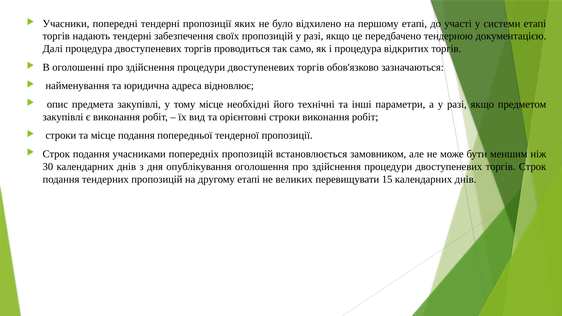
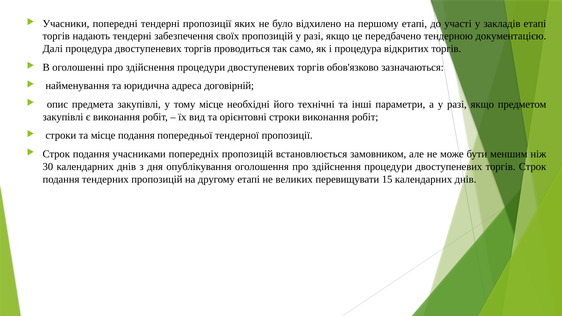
системи: системи -> закладів
відновлює: відновлює -> договірній
